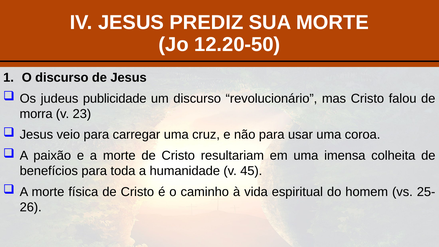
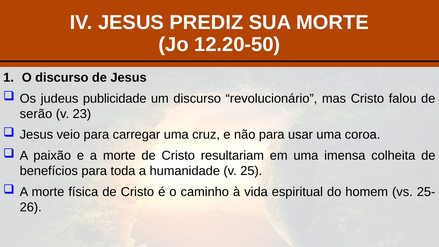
morra: morra -> serão
45: 45 -> 25
